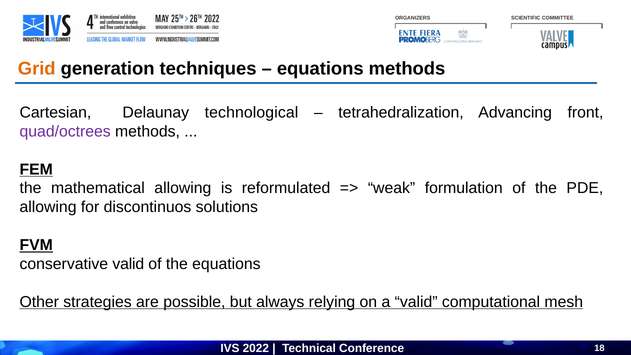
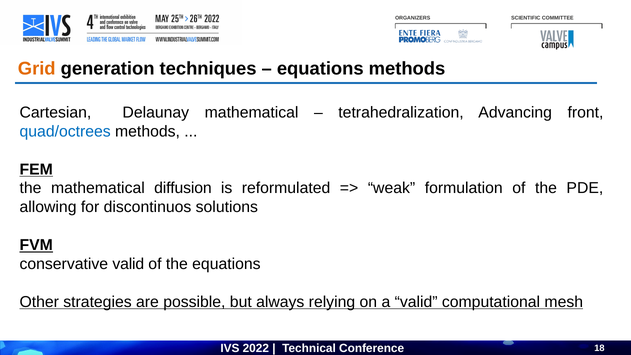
Delaunay technological: technological -> mathematical
quad/octrees colour: purple -> blue
mathematical allowing: allowing -> diffusion
